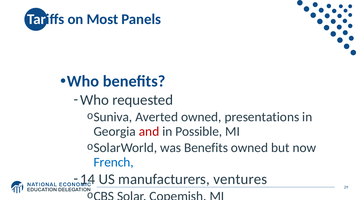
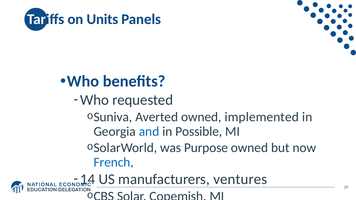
Most: Most -> Units
presentations: presentations -> implemented
and colour: red -> blue
was Benefits: Benefits -> Purpose
